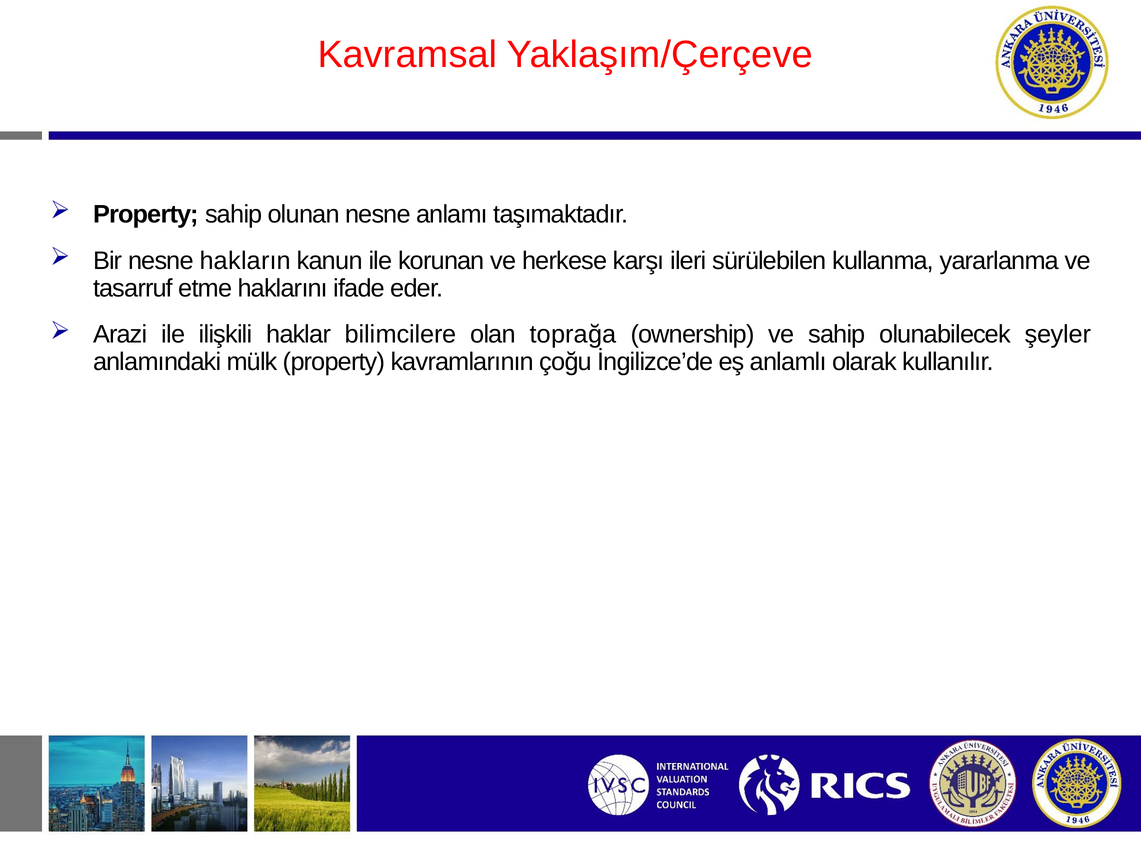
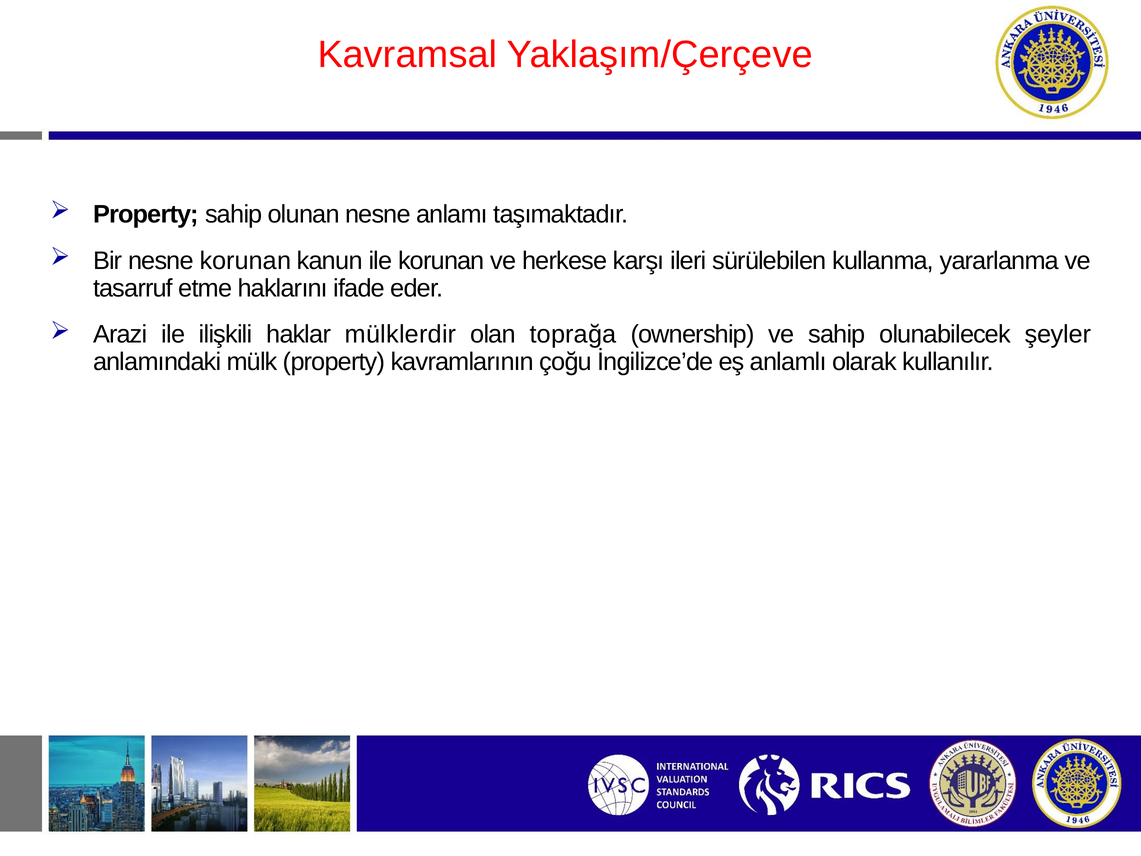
nesne hakların: hakların -> korunan
bilimcilere: bilimcilere -> mülklerdir
